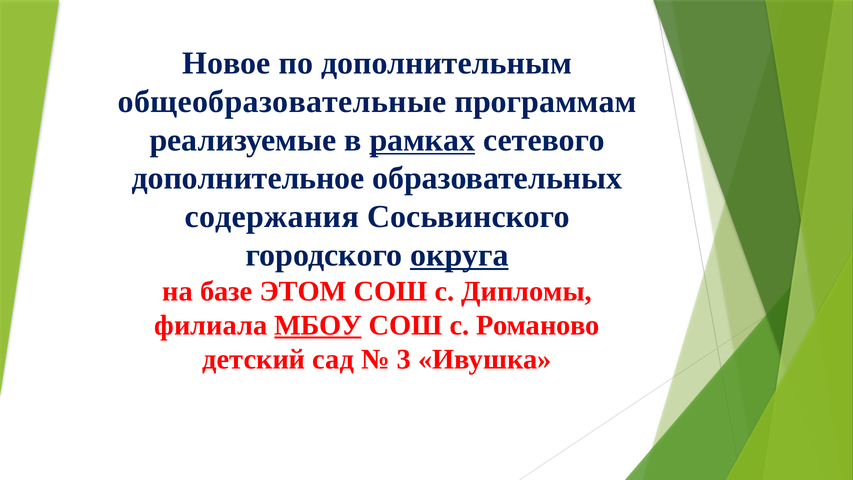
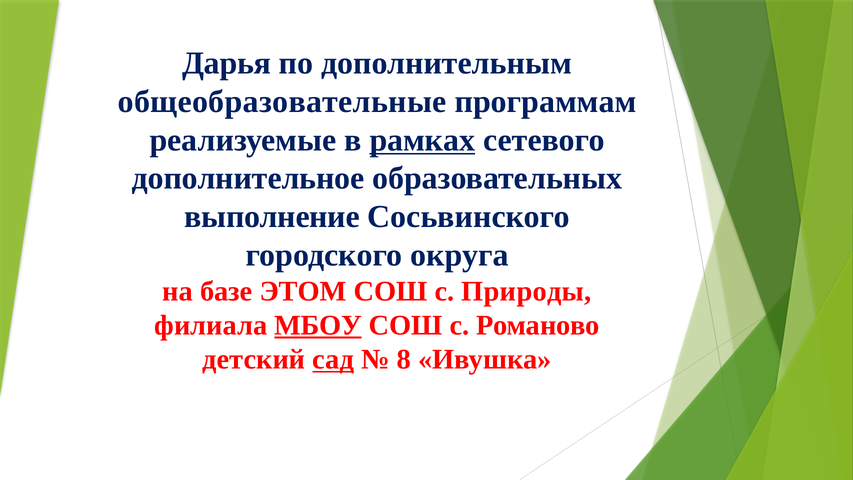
Новое: Новое -> Дарья
содержания: содержания -> выполнение
округа underline: present -> none
Дипломы: Дипломы -> Природы
сад underline: none -> present
3: 3 -> 8
